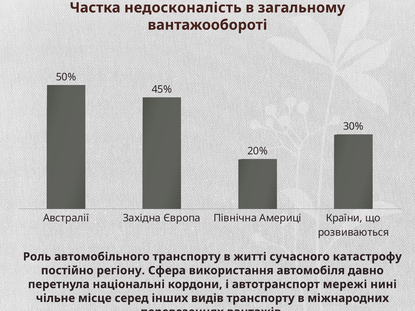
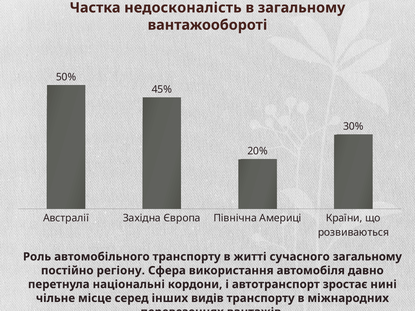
сучасного катастрофу: катастрофу -> загальному
мережі: мережі -> зростає
